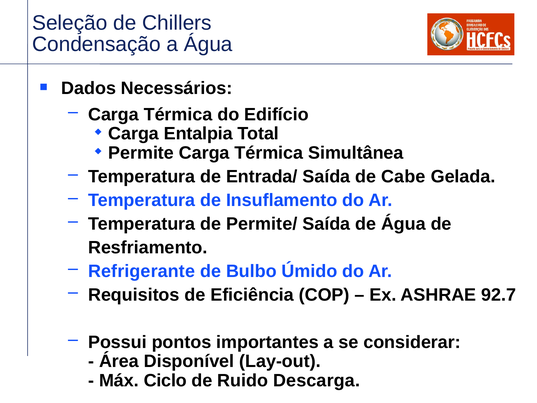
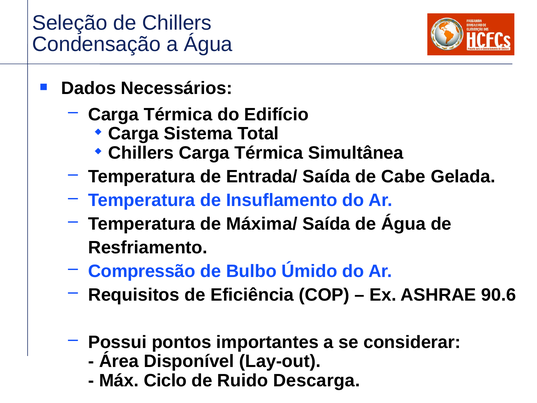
Entalpia: Entalpia -> Sistema
Permite at (141, 153): Permite -> Chillers
Permite/: Permite/ -> Máxima/
Refrigerante: Refrigerante -> Compressão
92.7: 92.7 -> 90.6
